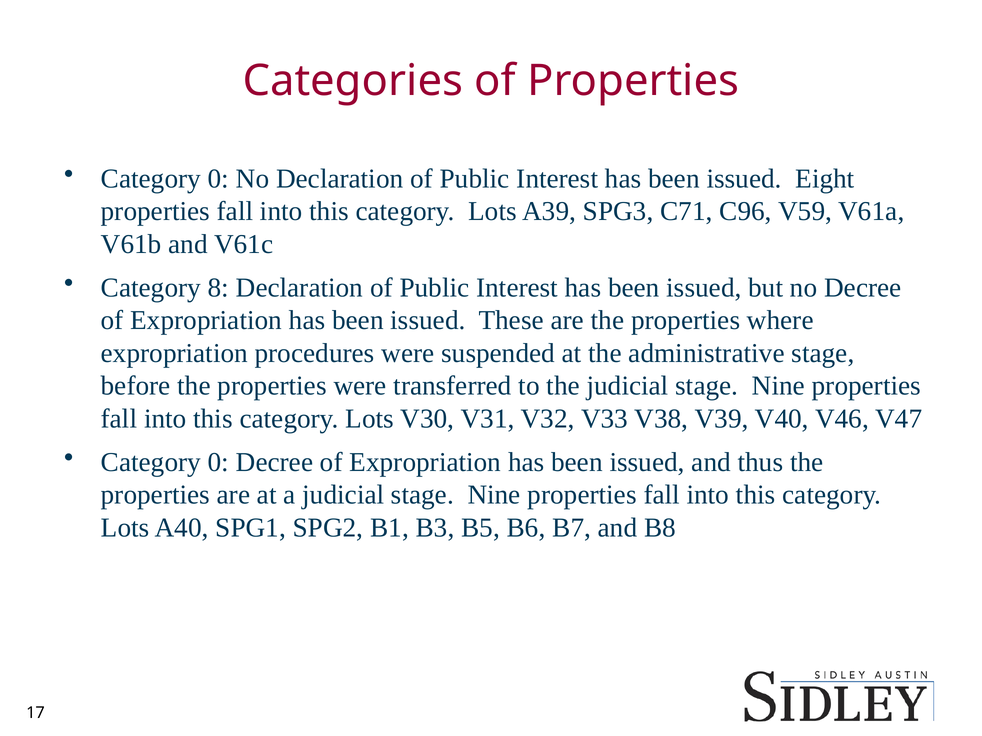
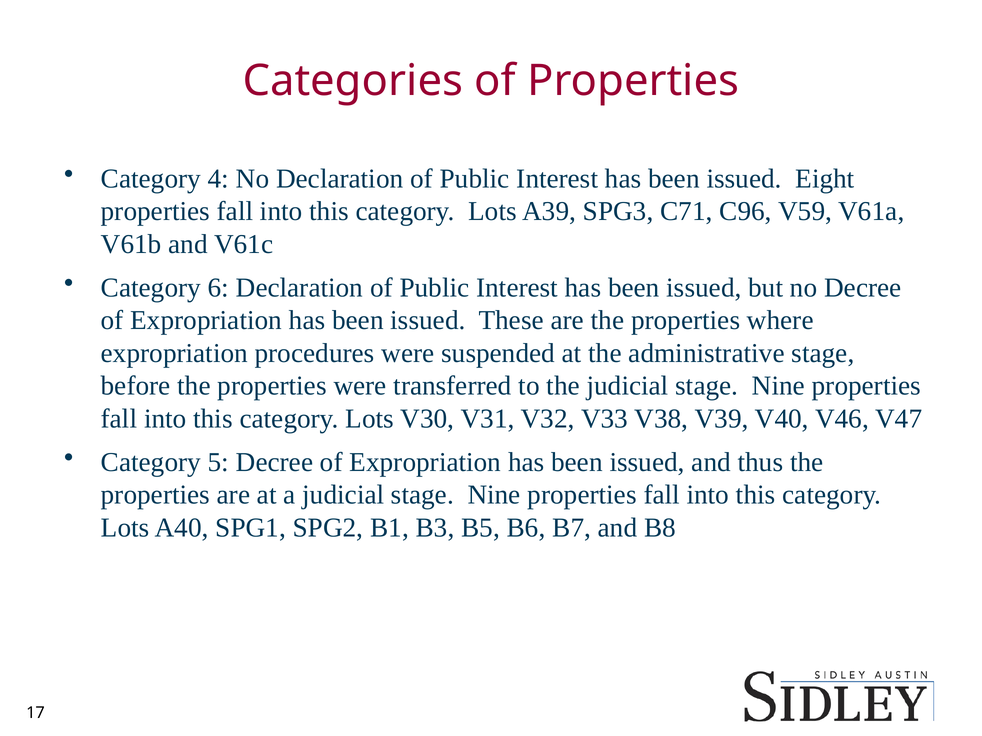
0 at (218, 179): 0 -> 4
8: 8 -> 6
0 at (218, 462): 0 -> 5
